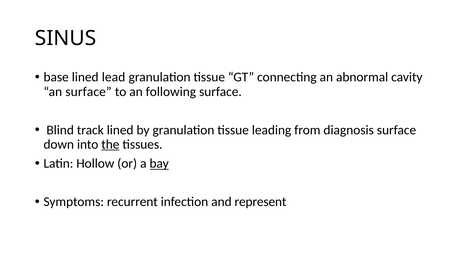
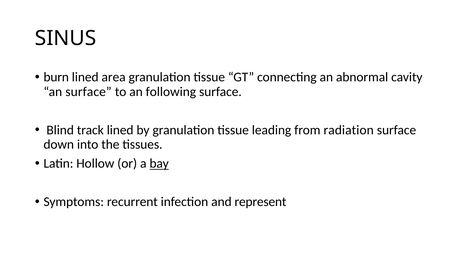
base: base -> burn
lead: lead -> area
diagnosis: diagnosis -> radiation
the underline: present -> none
